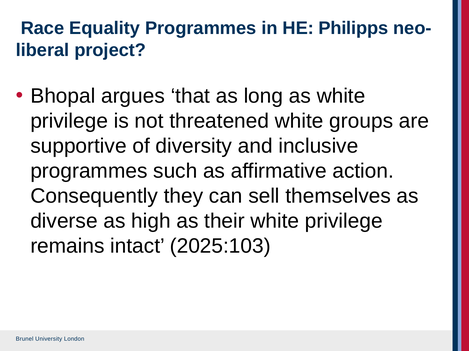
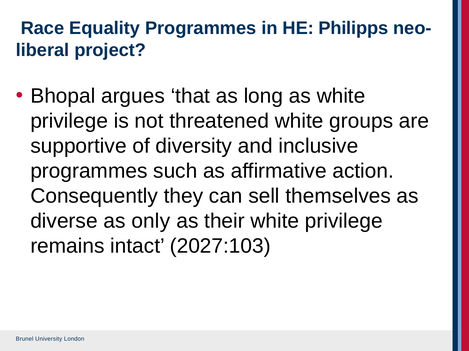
high: high -> only
2025:103: 2025:103 -> 2027:103
